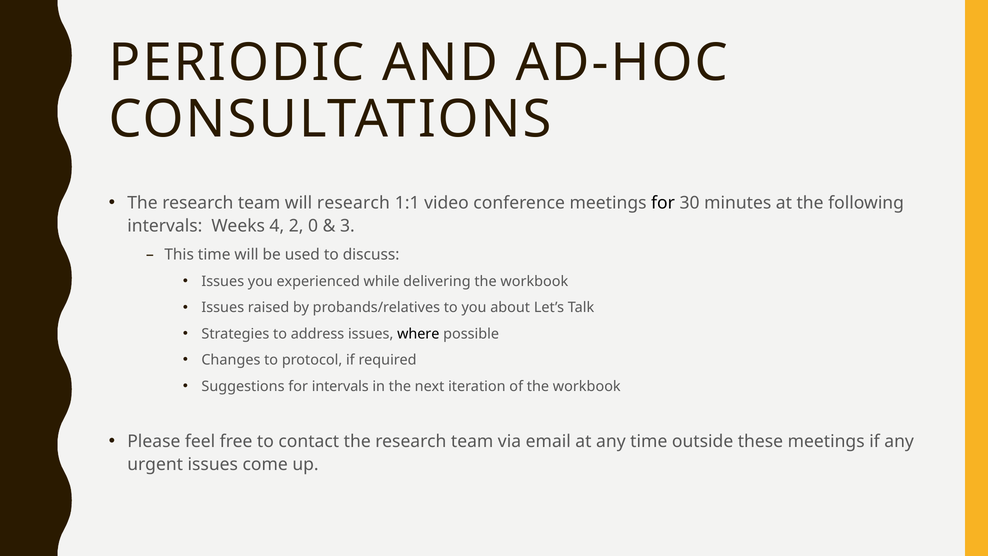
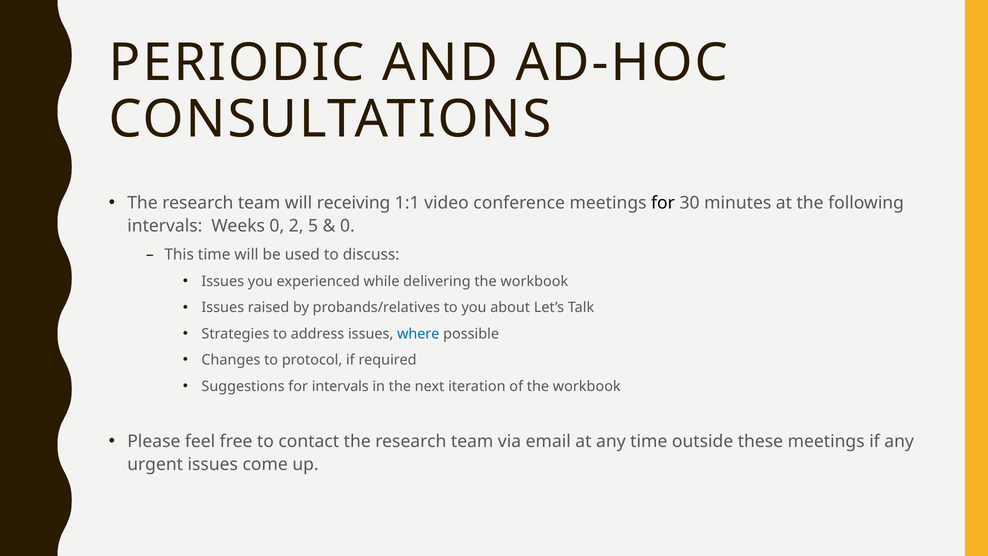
will research: research -> receiving
Weeks 4: 4 -> 0
0: 0 -> 5
3 at (347, 226): 3 -> 0
where colour: black -> blue
